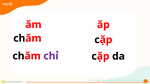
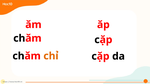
chỉ colour: purple -> orange
